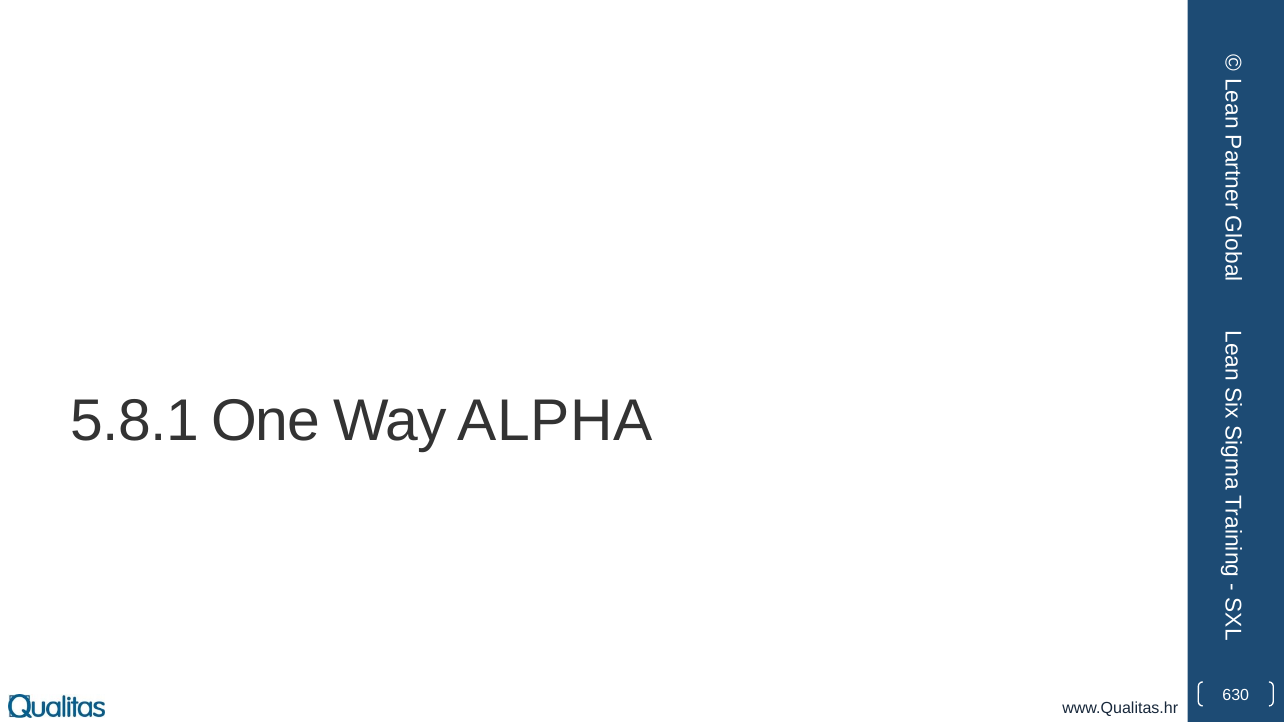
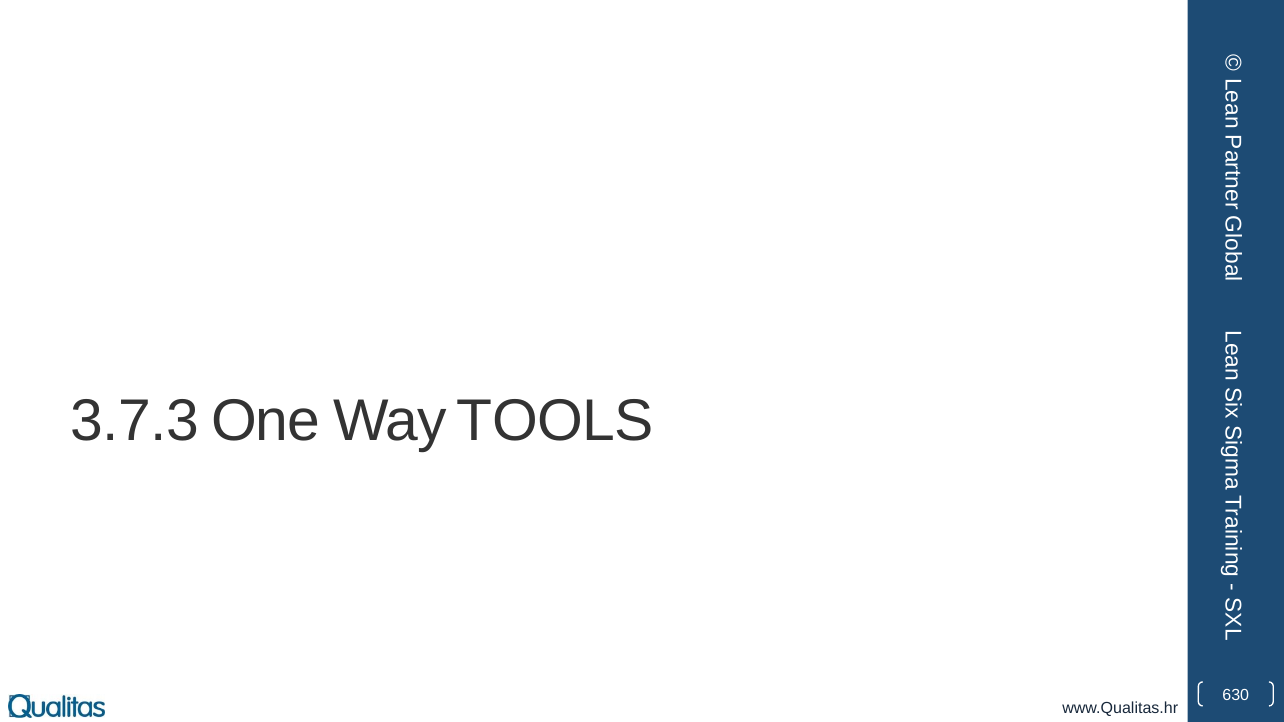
5.8.1: 5.8.1 -> 3.7.3
ALPHA: ALPHA -> TOOLS
